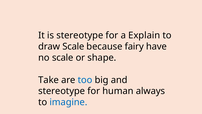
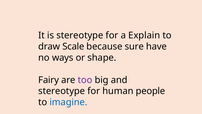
fairy: fairy -> sure
no scale: scale -> ways
Take: Take -> Fairy
too colour: blue -> purple
always: always -> people
